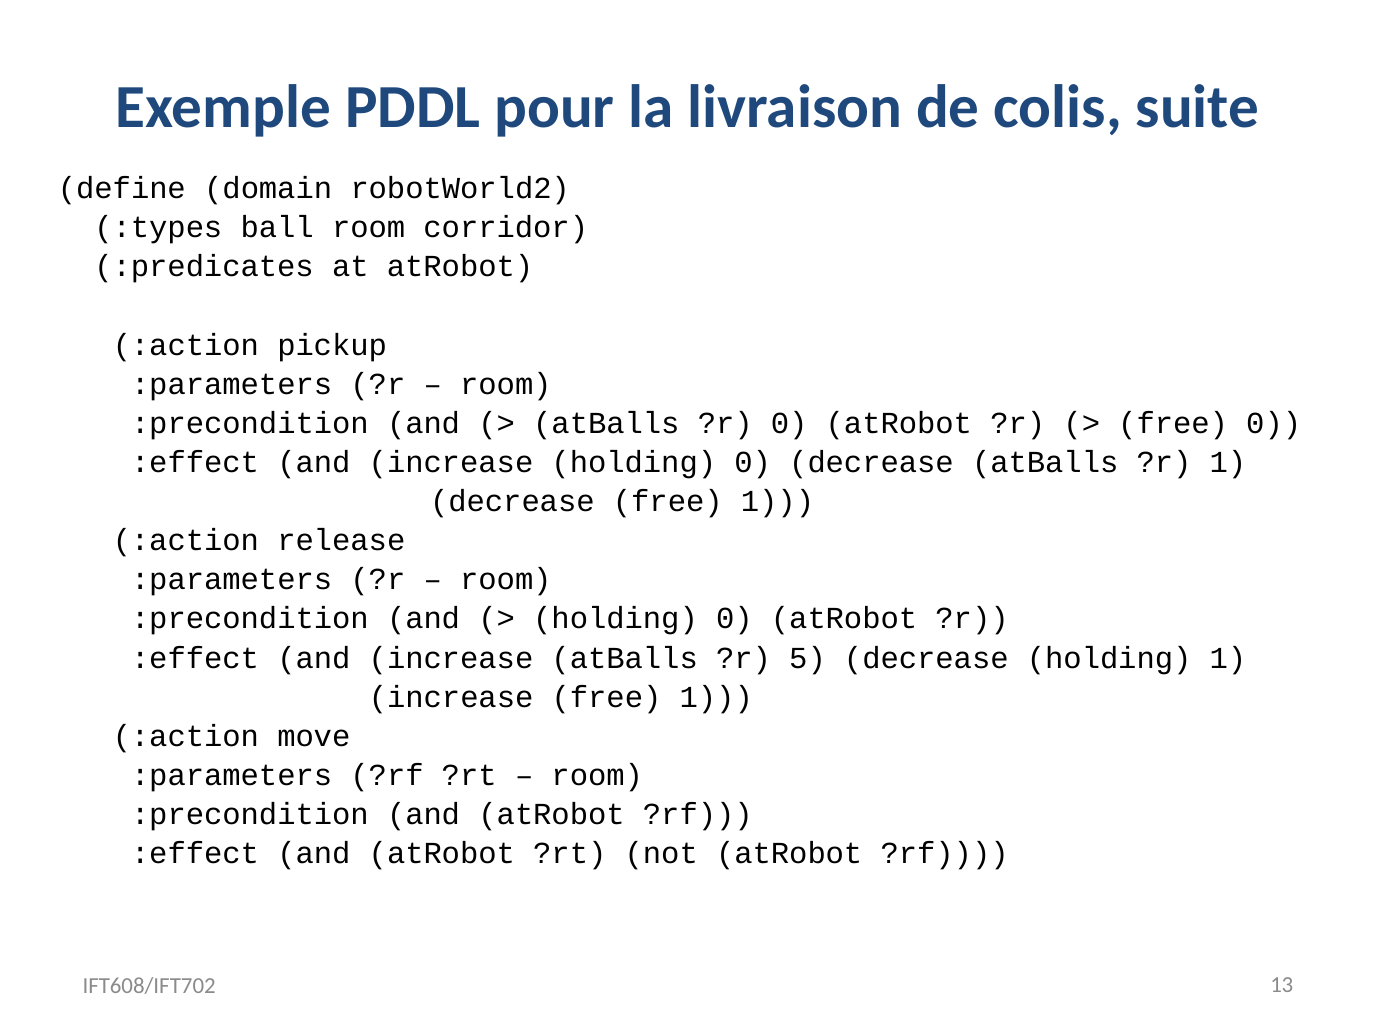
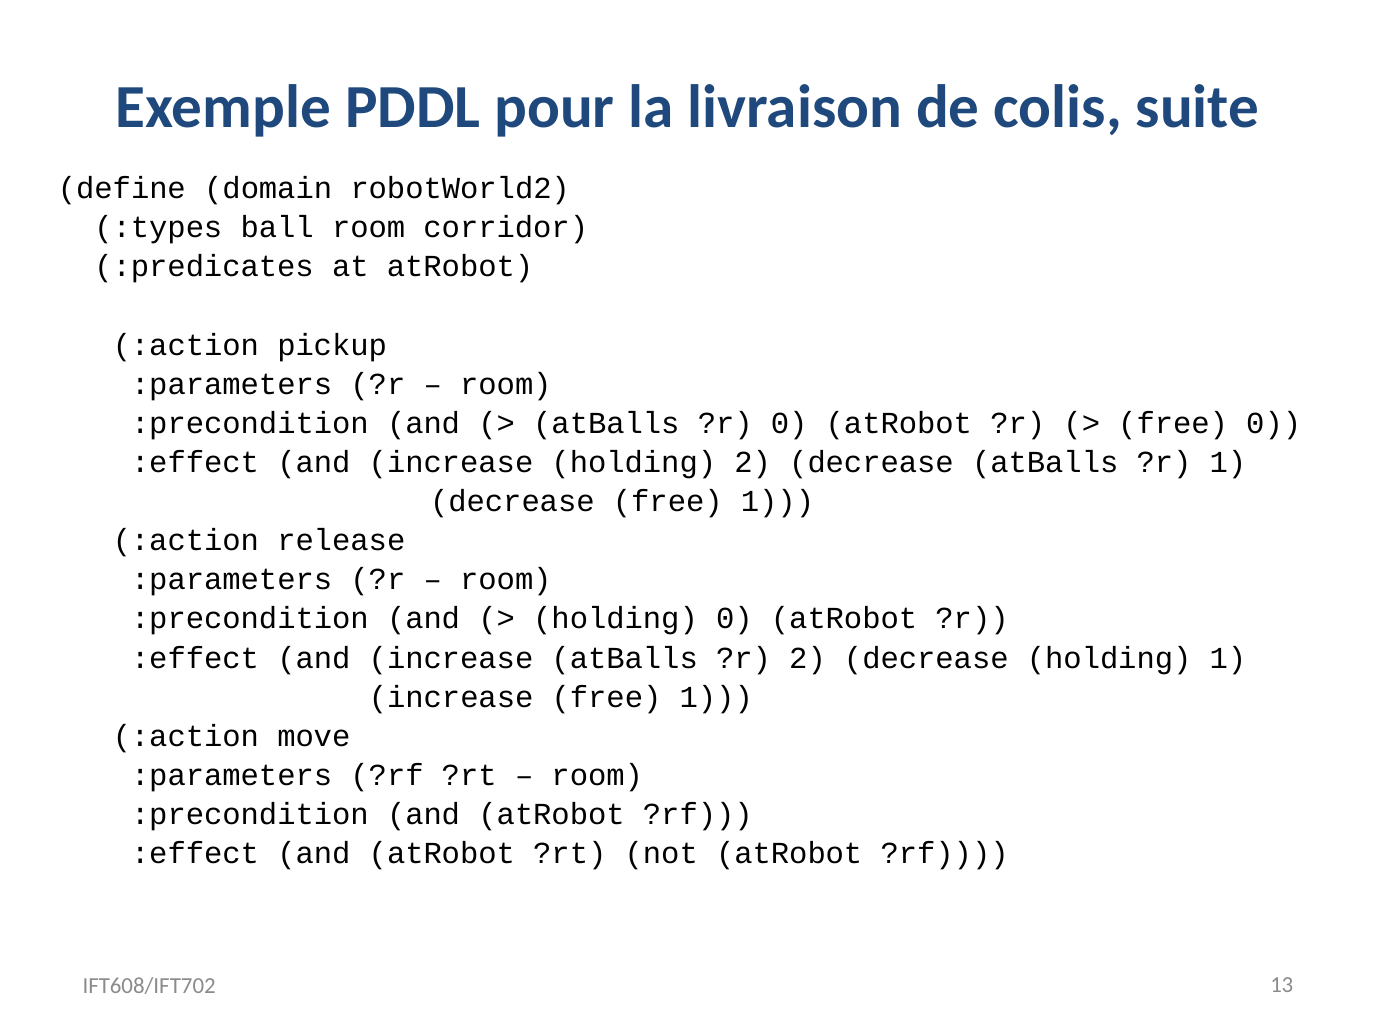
increase holding 0: 0 -> 2
?r 5: 5 -> 2
